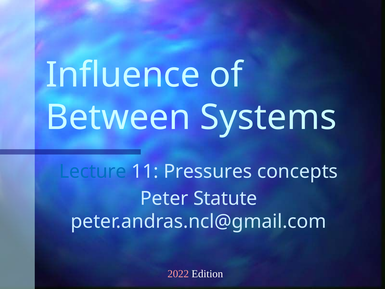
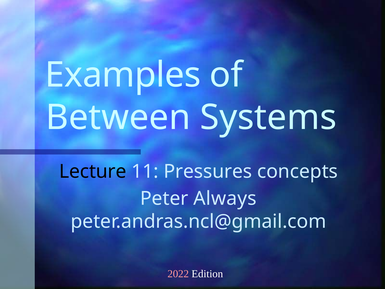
Influence: Influence -> Examples
Lecture colour: blue -> black
Statute: Statute -> Always
